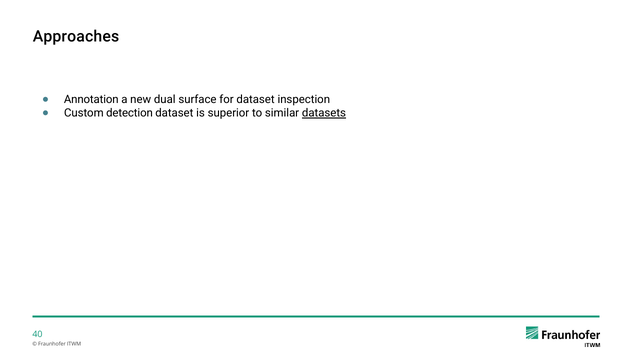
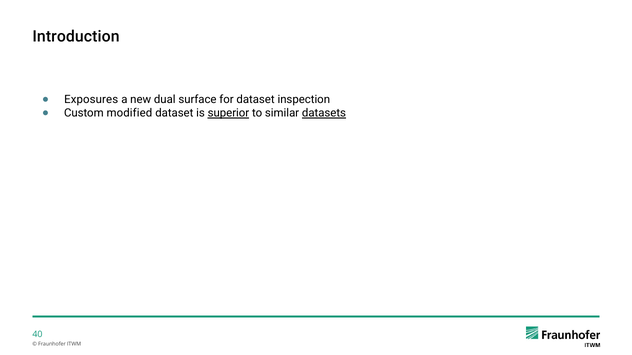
Approaches: Approaches -> Introduction
Annotation: Annotation -> Exposures
detection: detection -> modified
superior underline: none -> present
